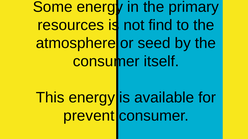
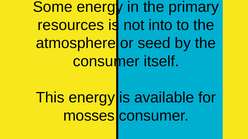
find: find -> into
prevent: prevent -> mosses
